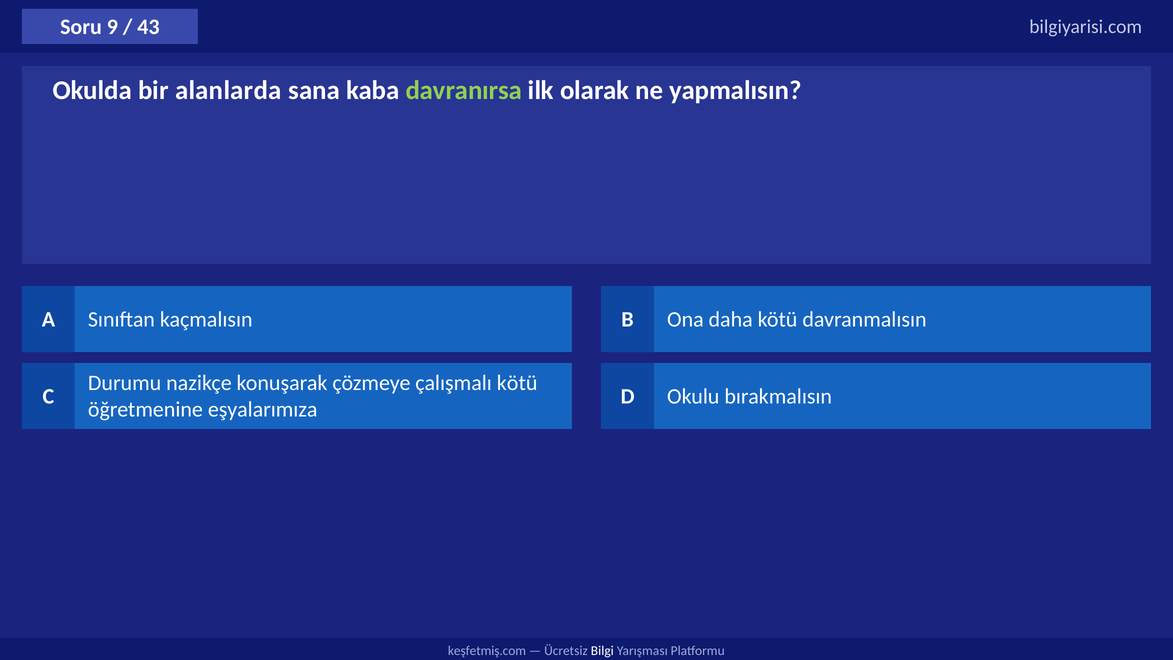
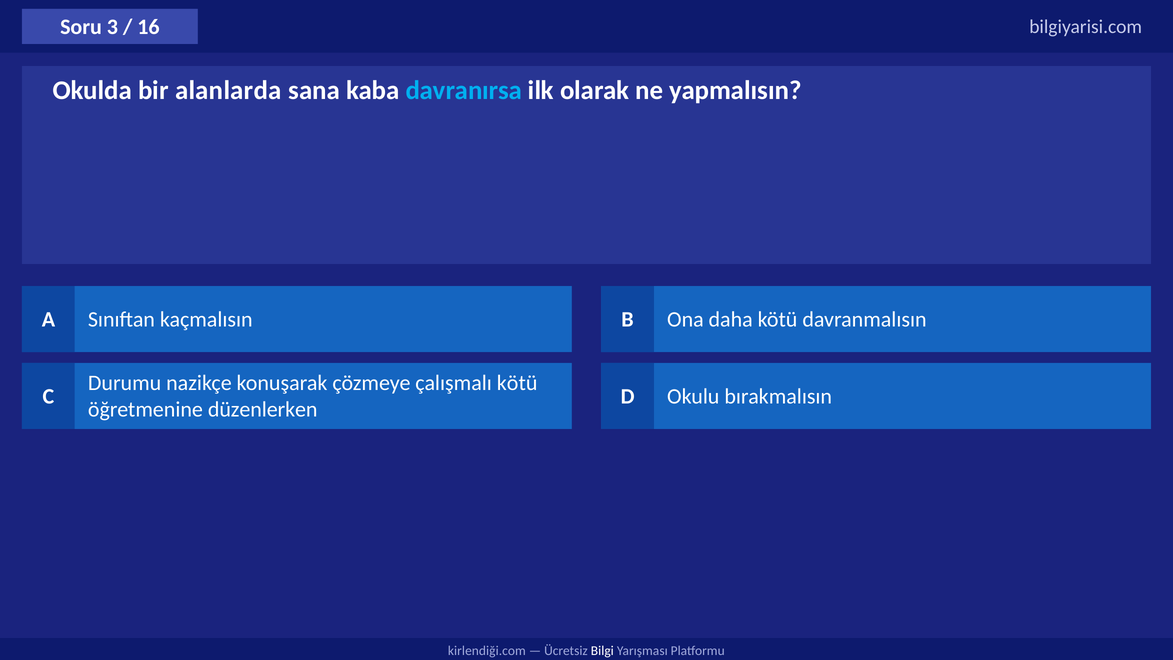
9: 9 -> 3
43: 43 -> 16
davranırsa colour: light green -> light blue
eşyalarımıza: eşyalarımıza -> düzenlerken
keşfetmiş.com: keşfetmiş.com -> kirlendiği.com
